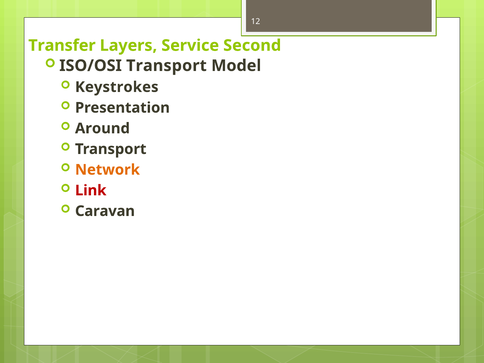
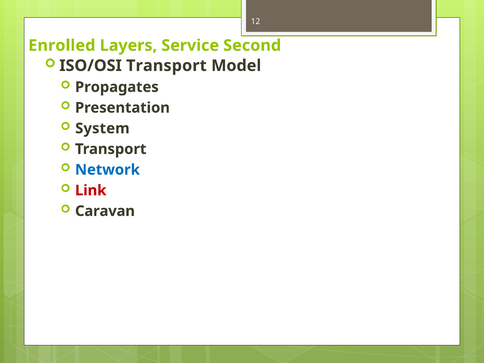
Transfer: Transfer -> Enrolled
Keystrokes: Keystrokes -> Propagates
Around: Around -> System
Network colour: orange -> blue
